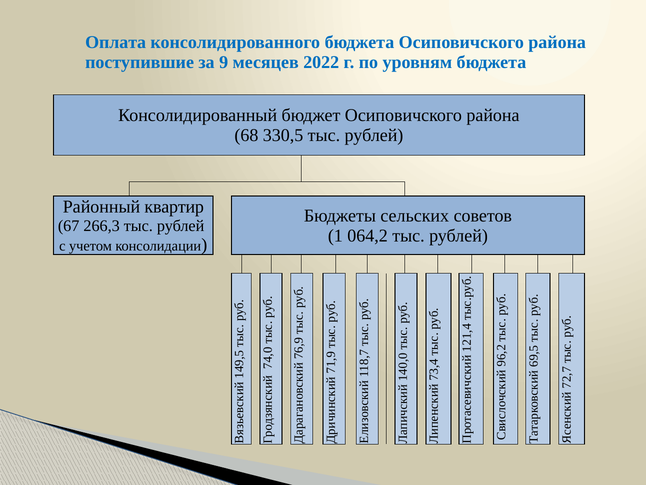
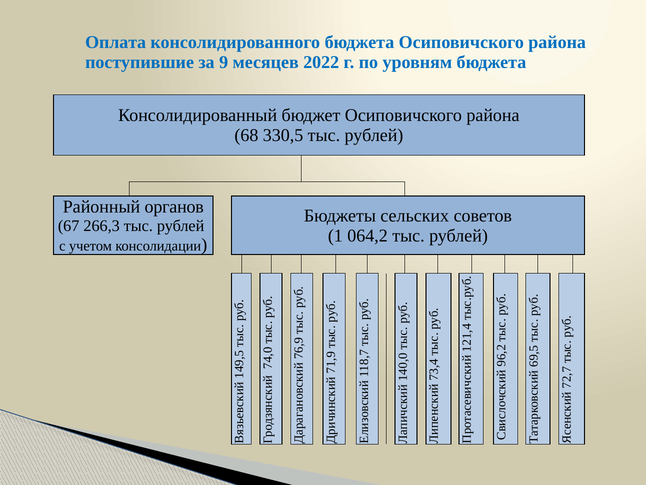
квартир: квартир -> органов
